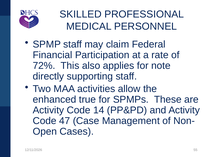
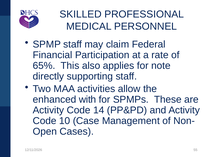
72%: 72% -> 65%
true: true -> with
47: 47 -> 10
